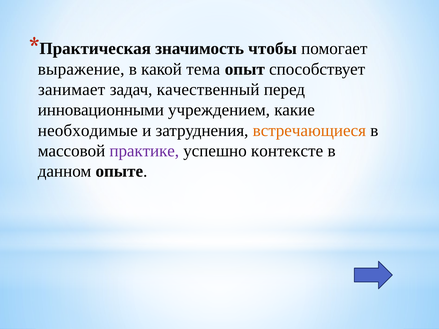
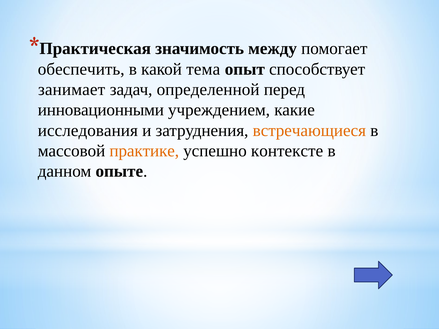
чтобы: чтобы -> между
выражение: выражение -> обеспечить
качественный: качественный -> определенной
необходимые: необходимые -> исследования
практике colour: purple -> orange
